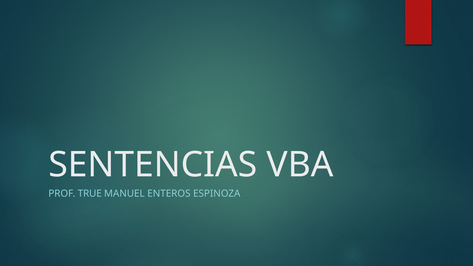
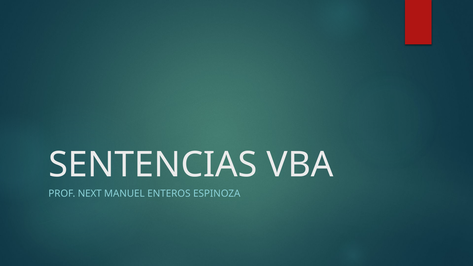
TRUE: TRUE -> NEXT
